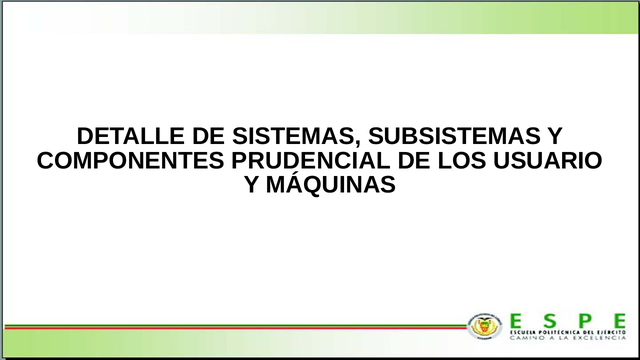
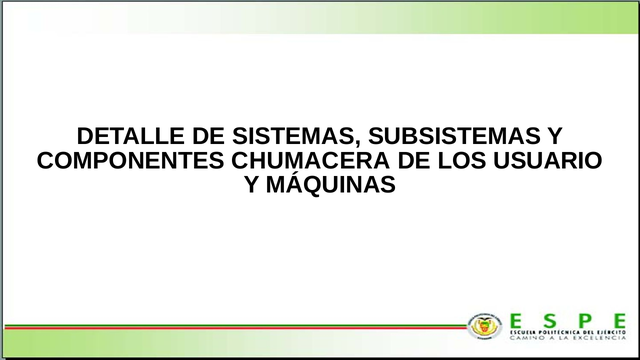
PRUDENCIAL: PRUDENCIAL -> CHUMACERA
